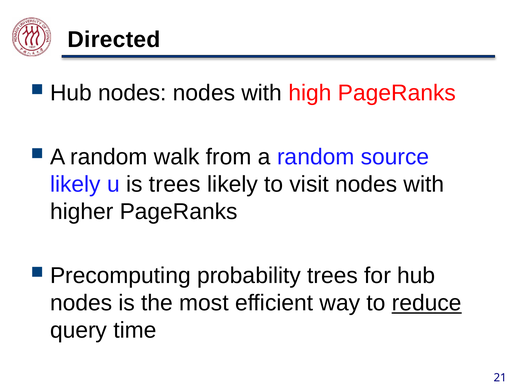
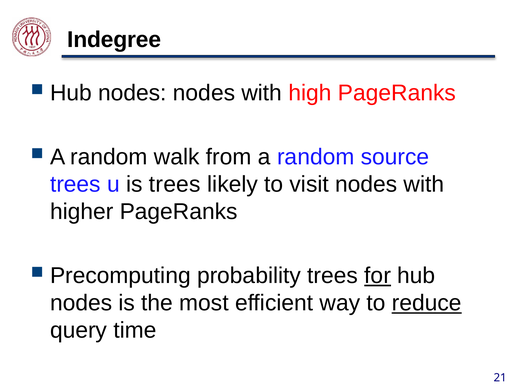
Directed: Directed -> Indegree
likely at (75, 184): likely -> trees
for underline: none -> present
